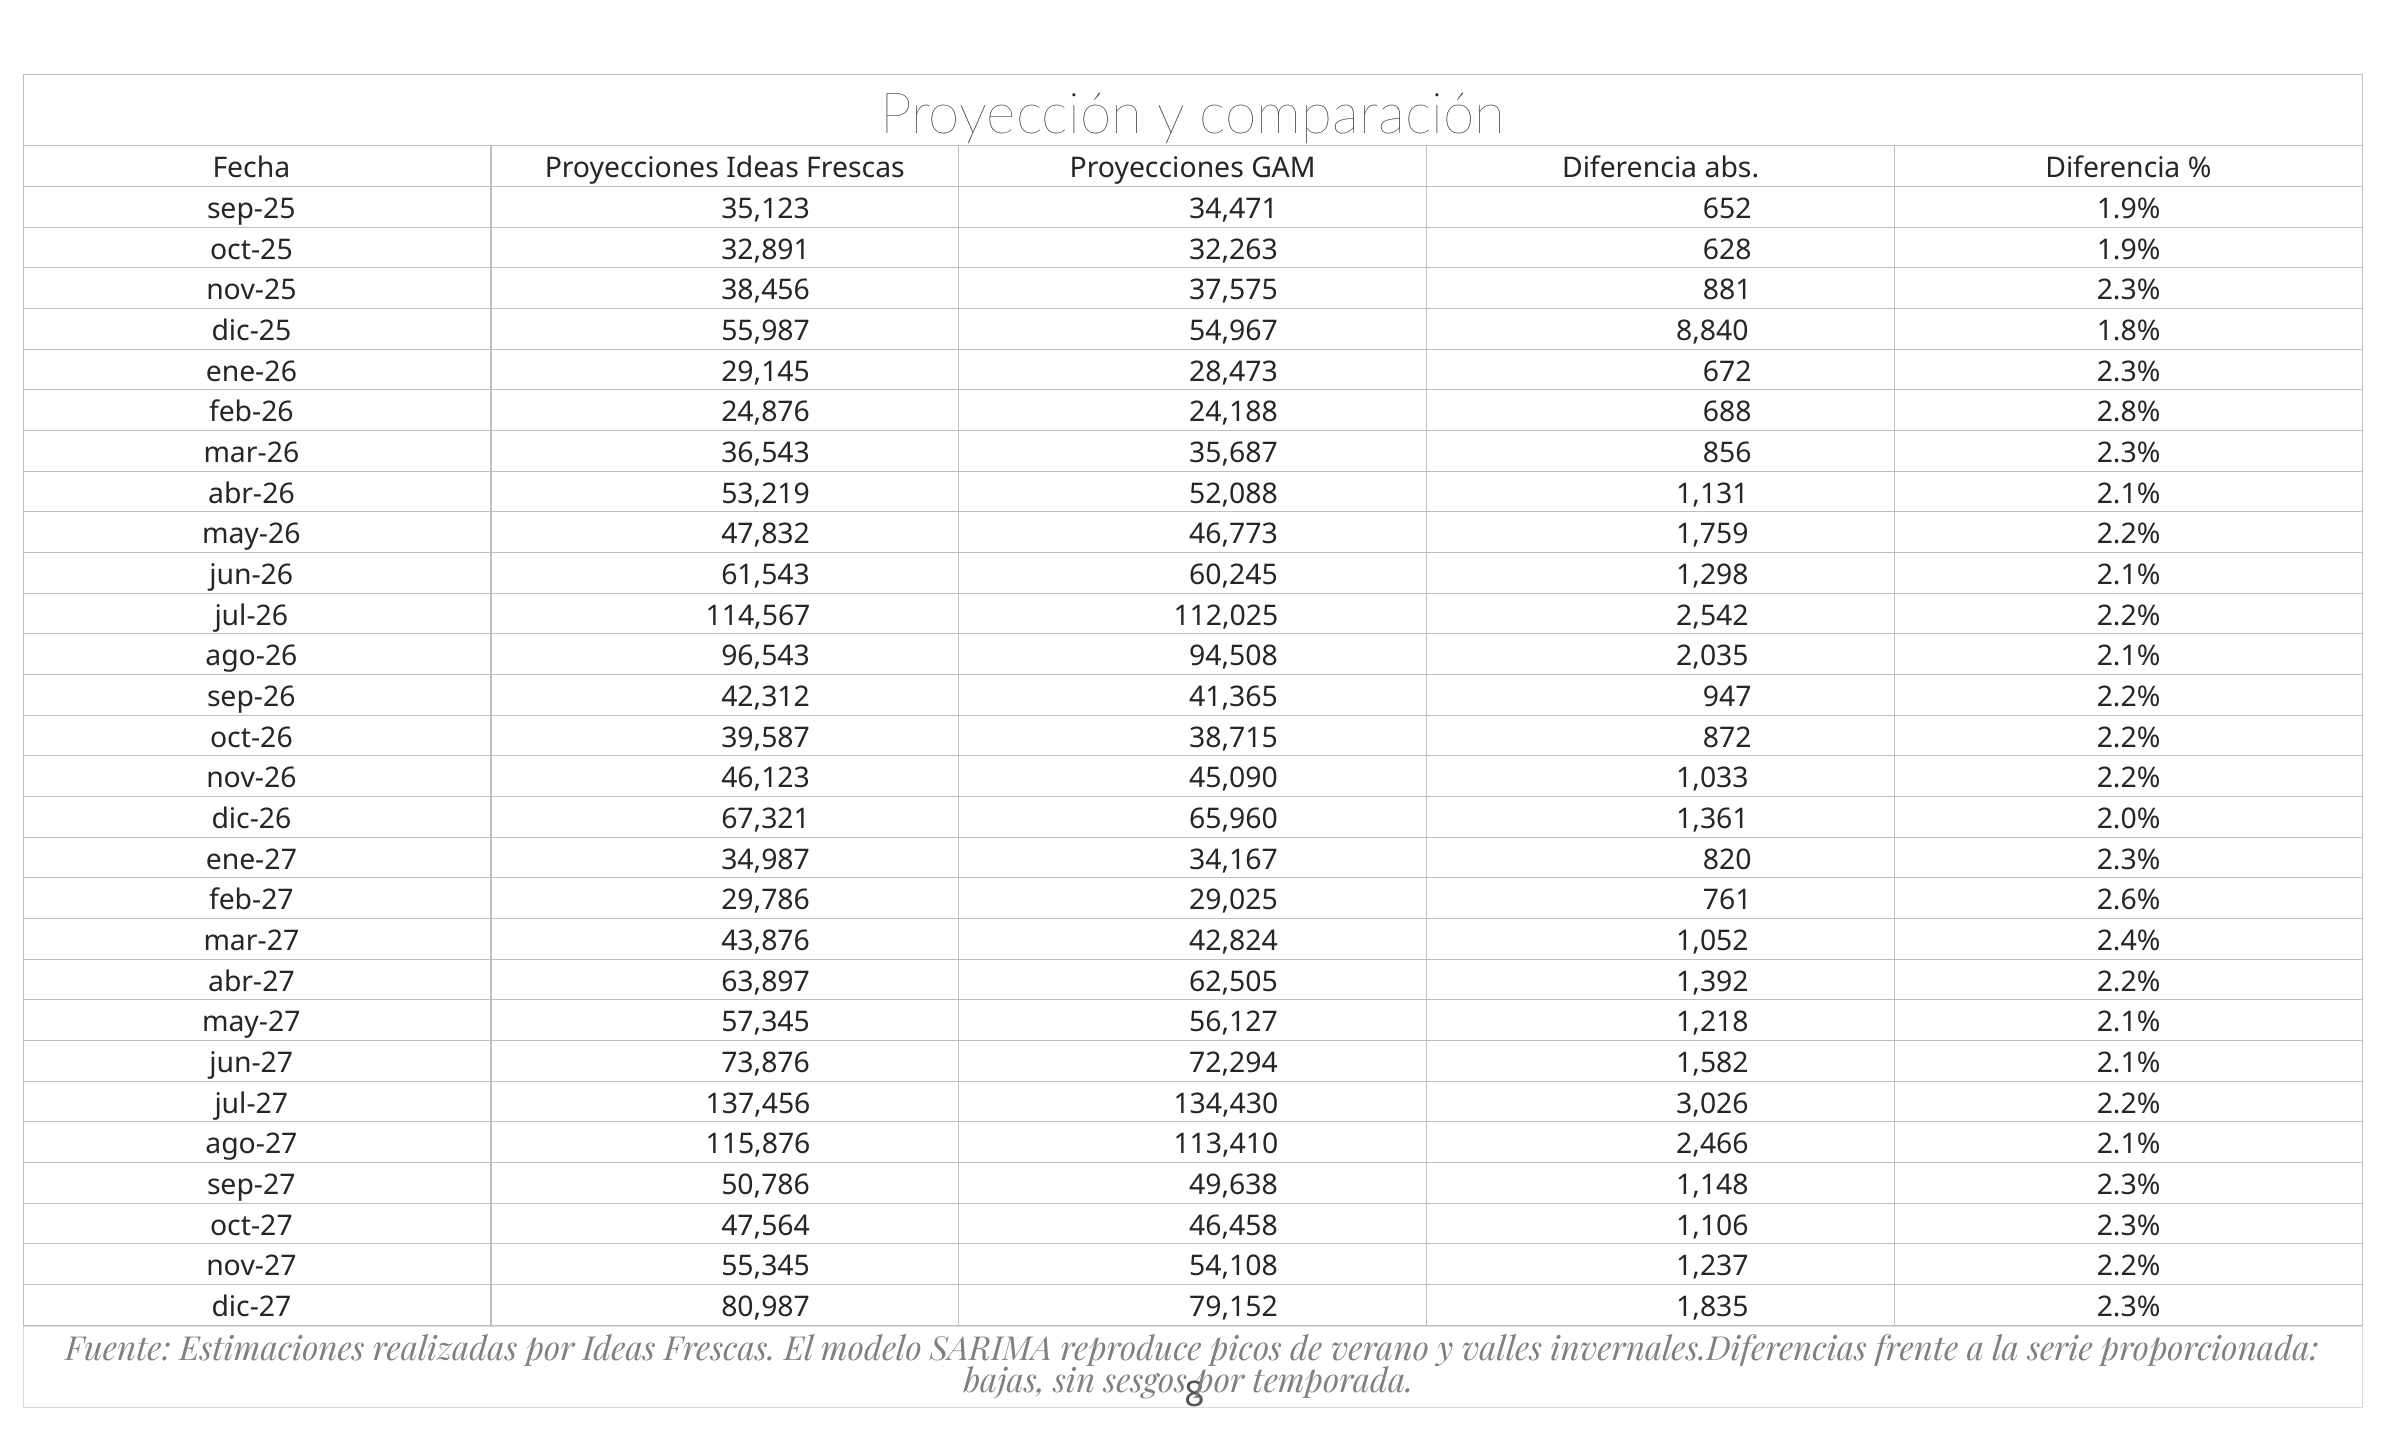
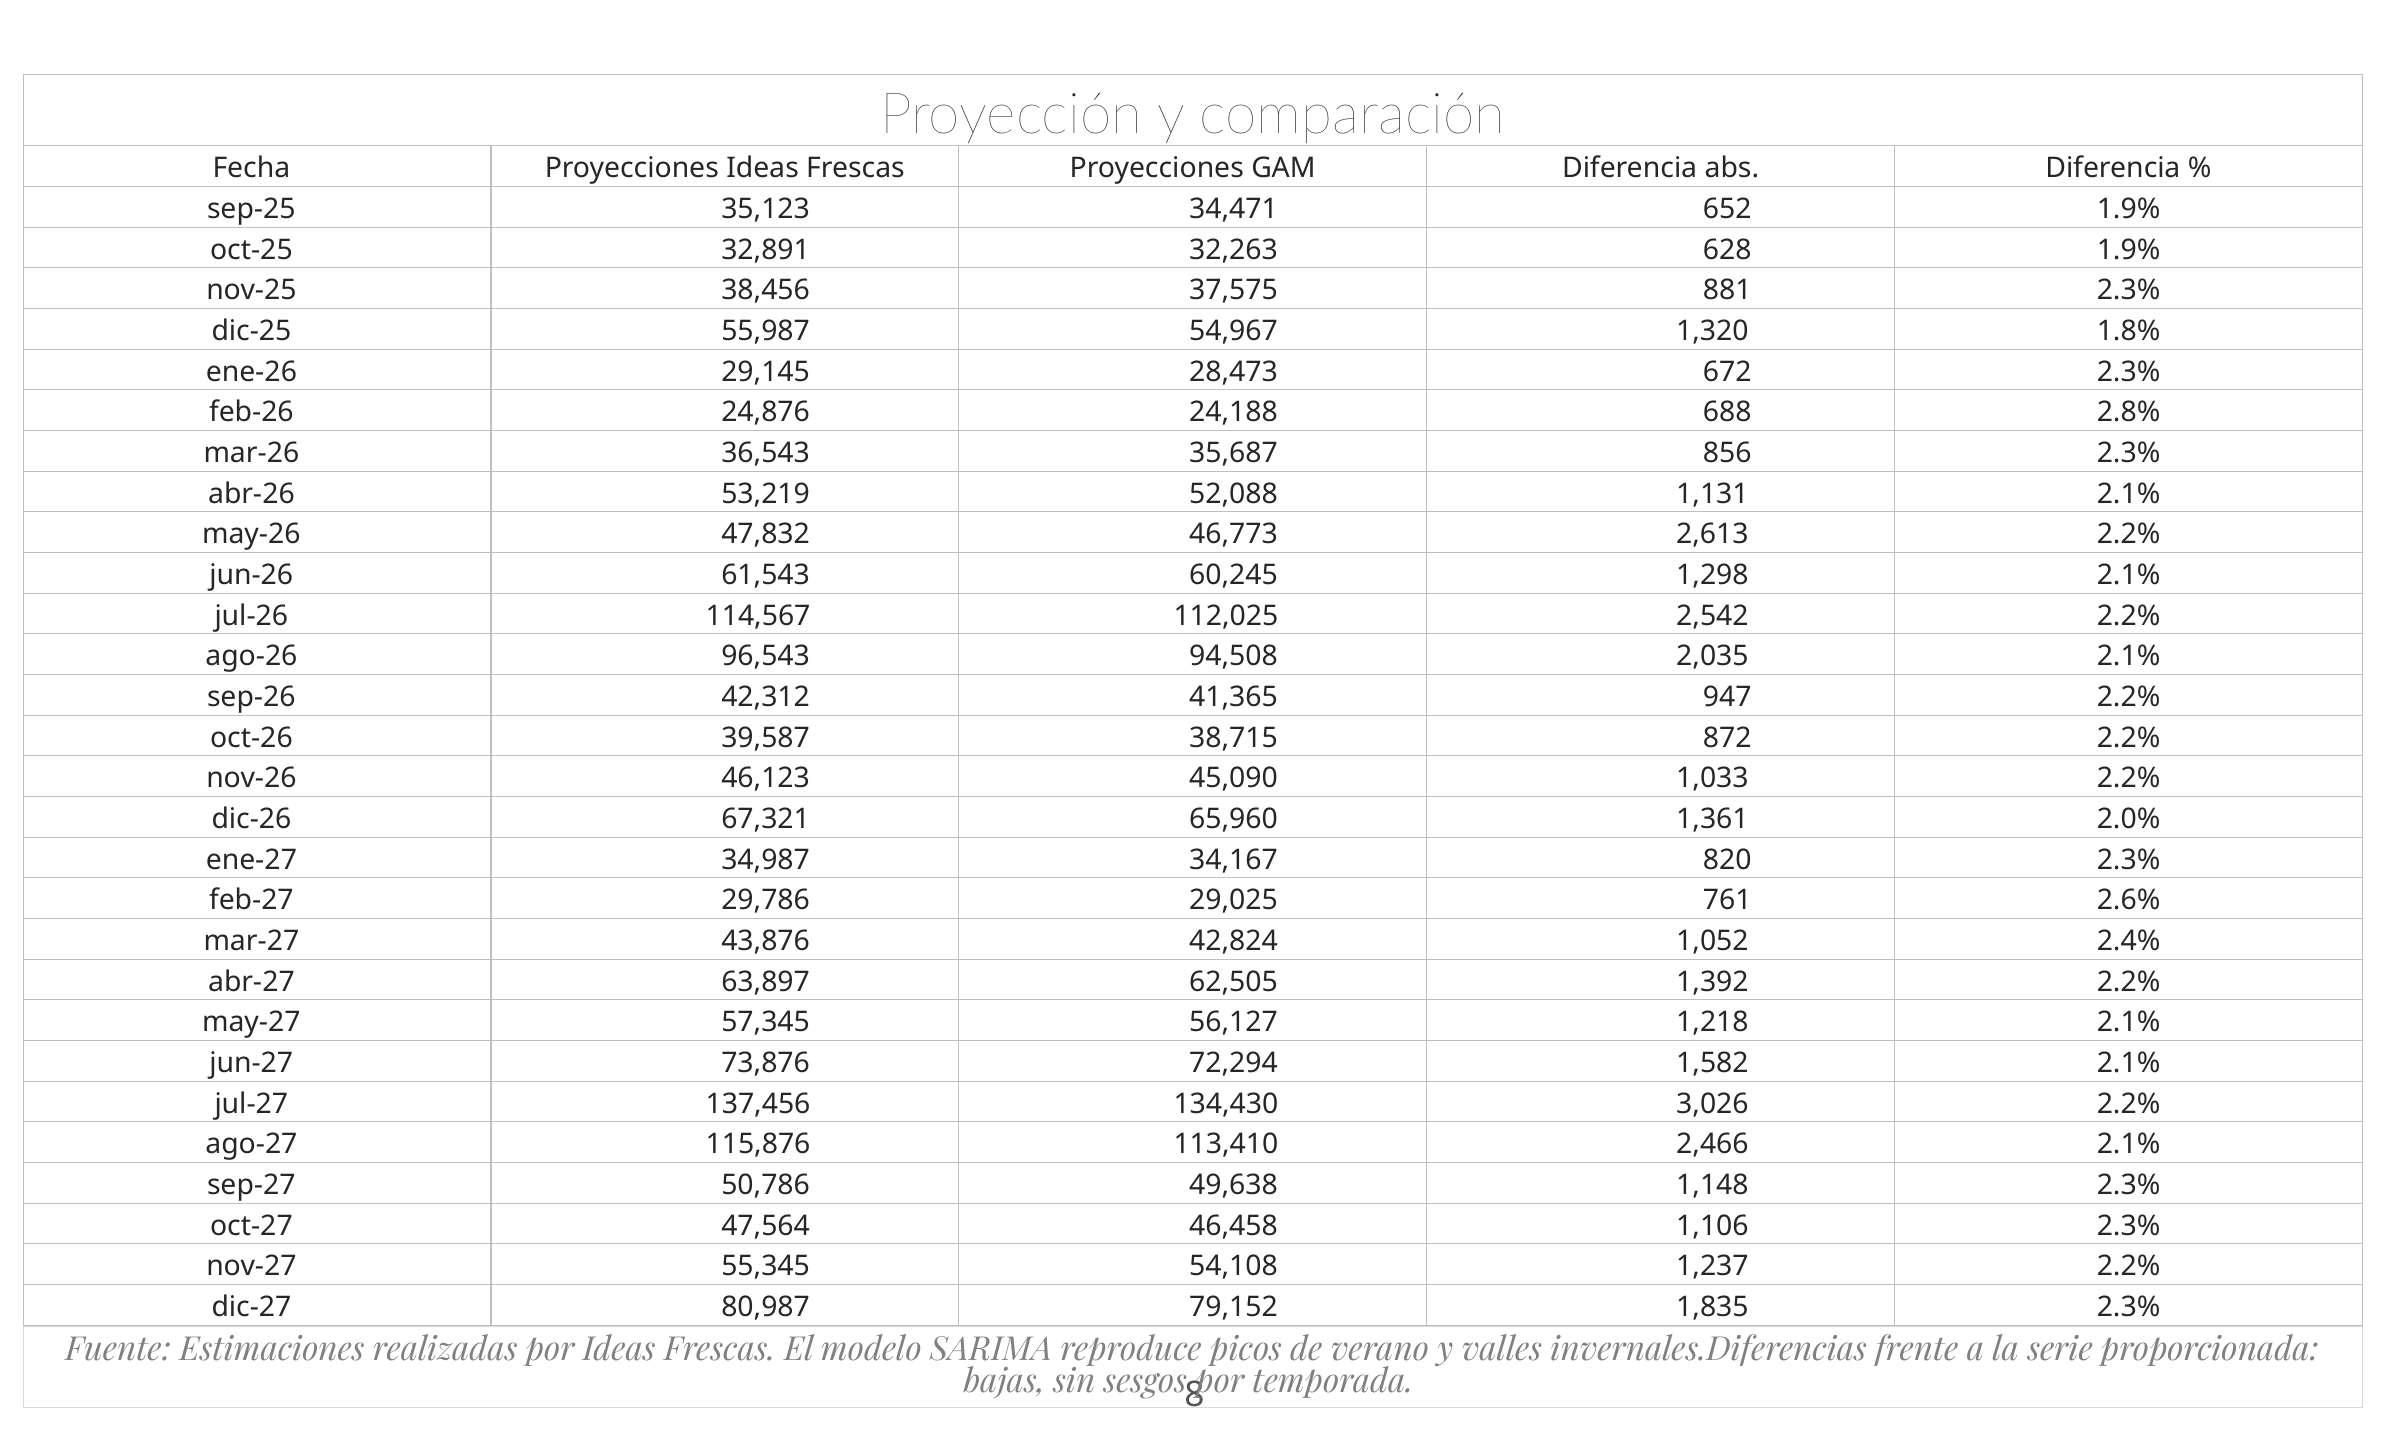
8,840: 8,840 -> 1,320
1,759: 1,759 -> 2,613
